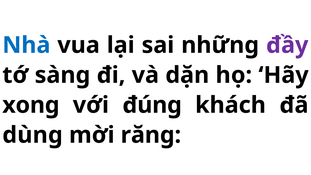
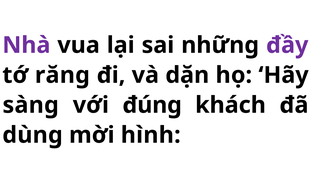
Nhà colour: blue -> purple
sàng: sàng -> răng
xong: xong -> sàng
răng: răng -> hình
